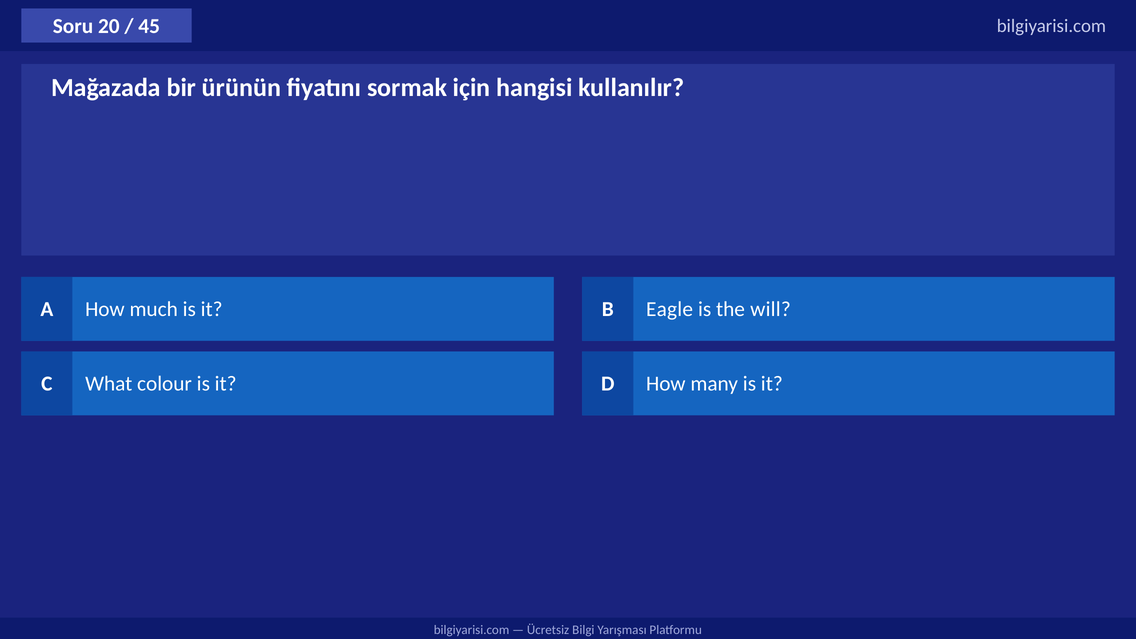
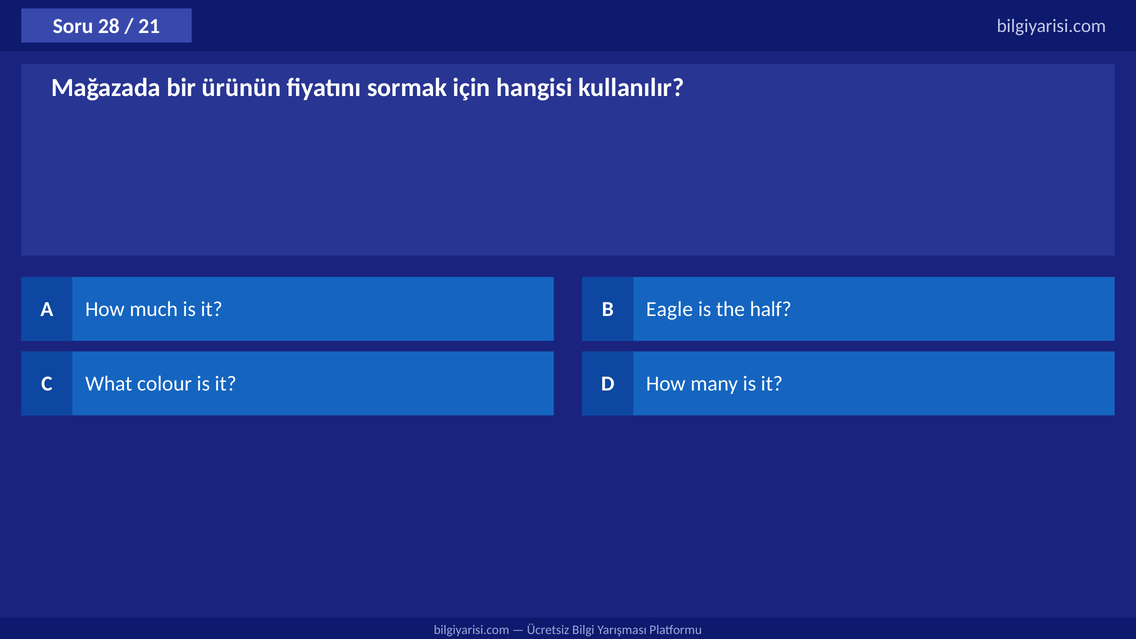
20: 20 -> 28
45: 45 -> 21
will: will -> half
